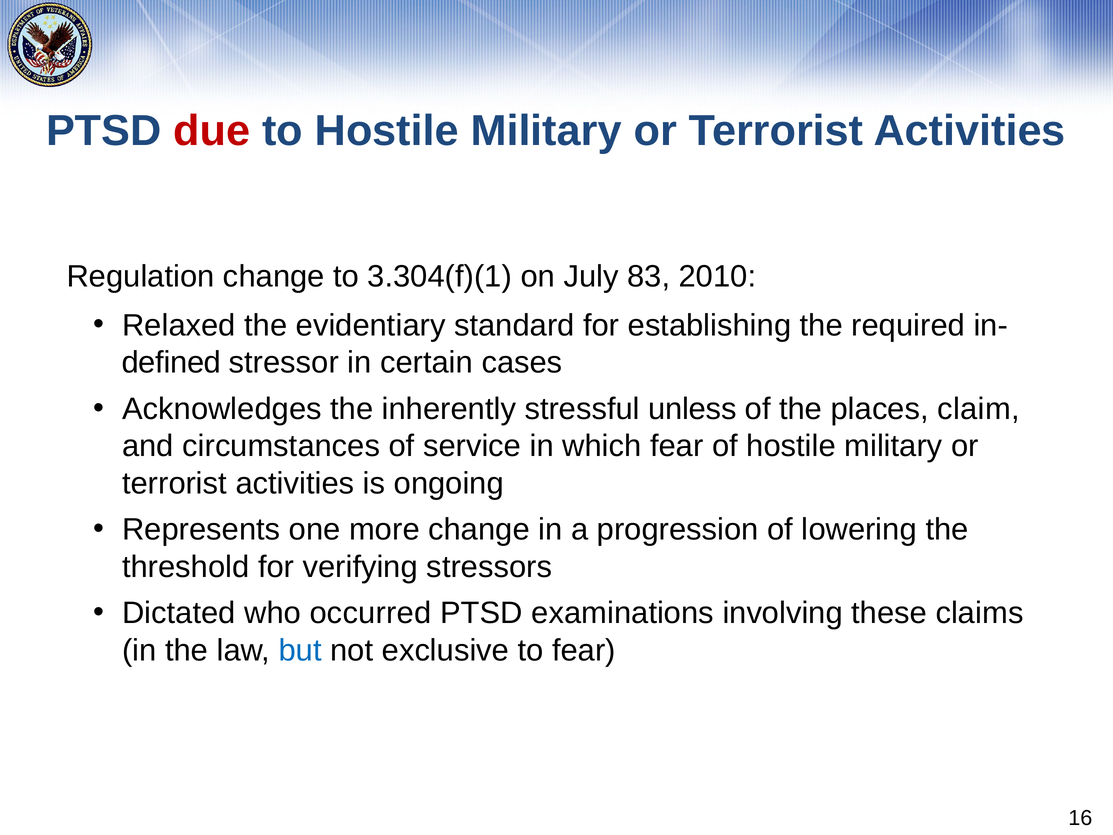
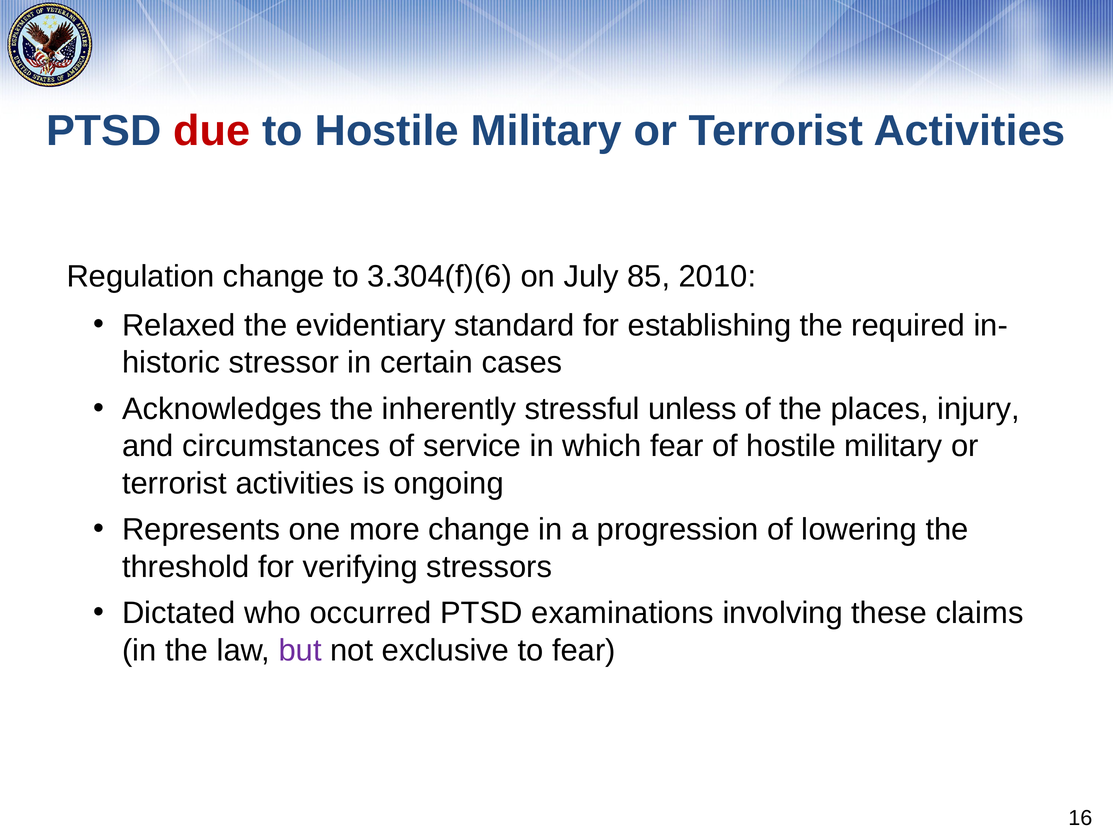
3.304(f)(1: 3.304(f)(1 -> 3.304(f)(6
83: 83 -> 85
defined: defined -> historic
claim: claim -> injury
but colour: blue -> purple
